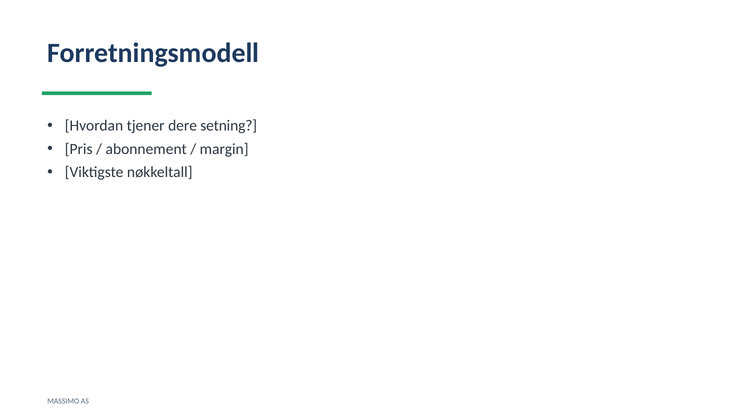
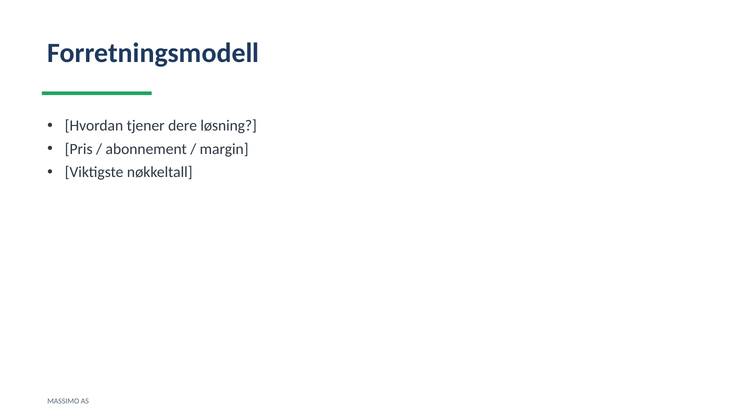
setning: setning -> løsning
